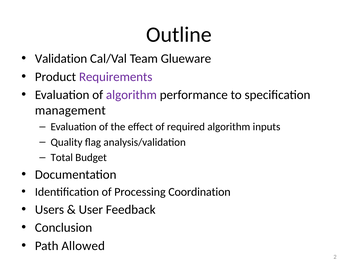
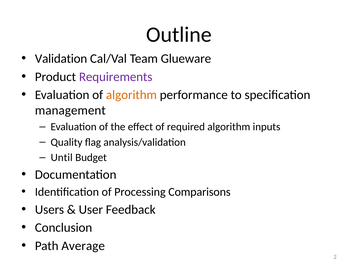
algorithm at (131, 95) colour: purple -> orange
Total: Total -> Until
Coordination: Coordination -> Comparisons
Allowed: Allowed -> Average
